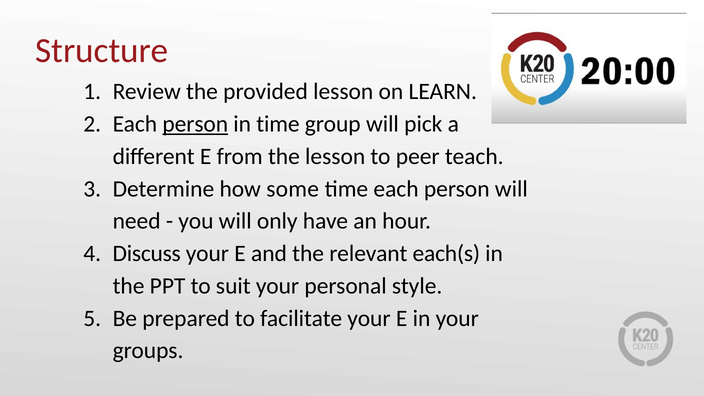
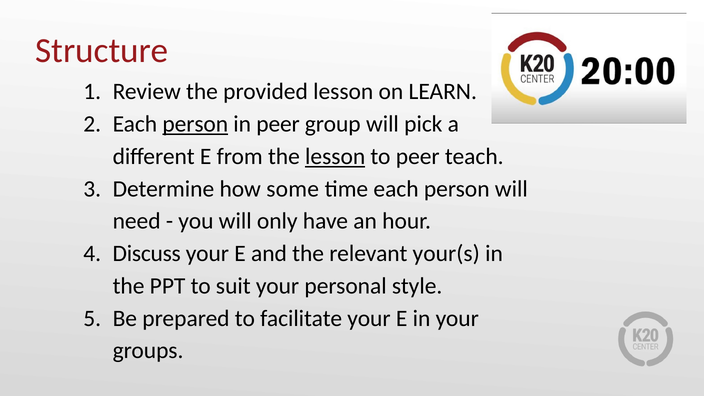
in time: time -> peer
lesson at (335, 156) underline: none -> present
each(s: each(s -> your(s
